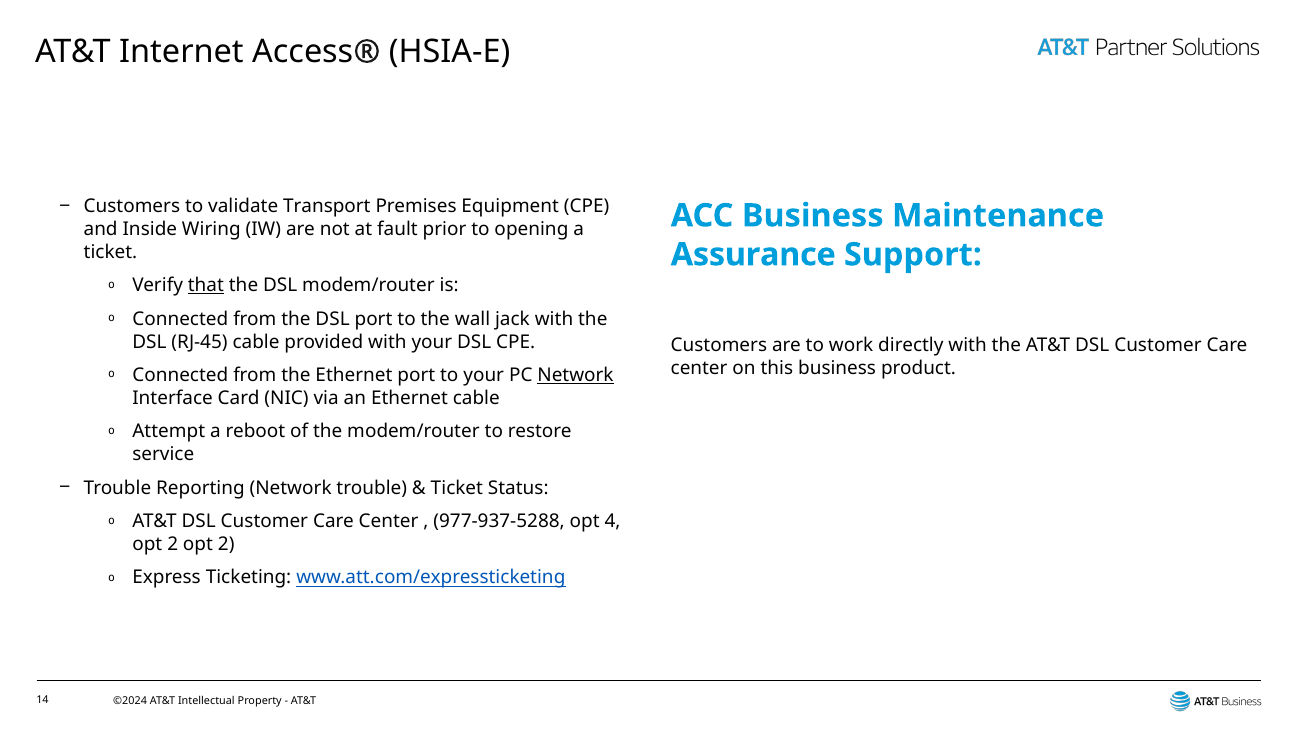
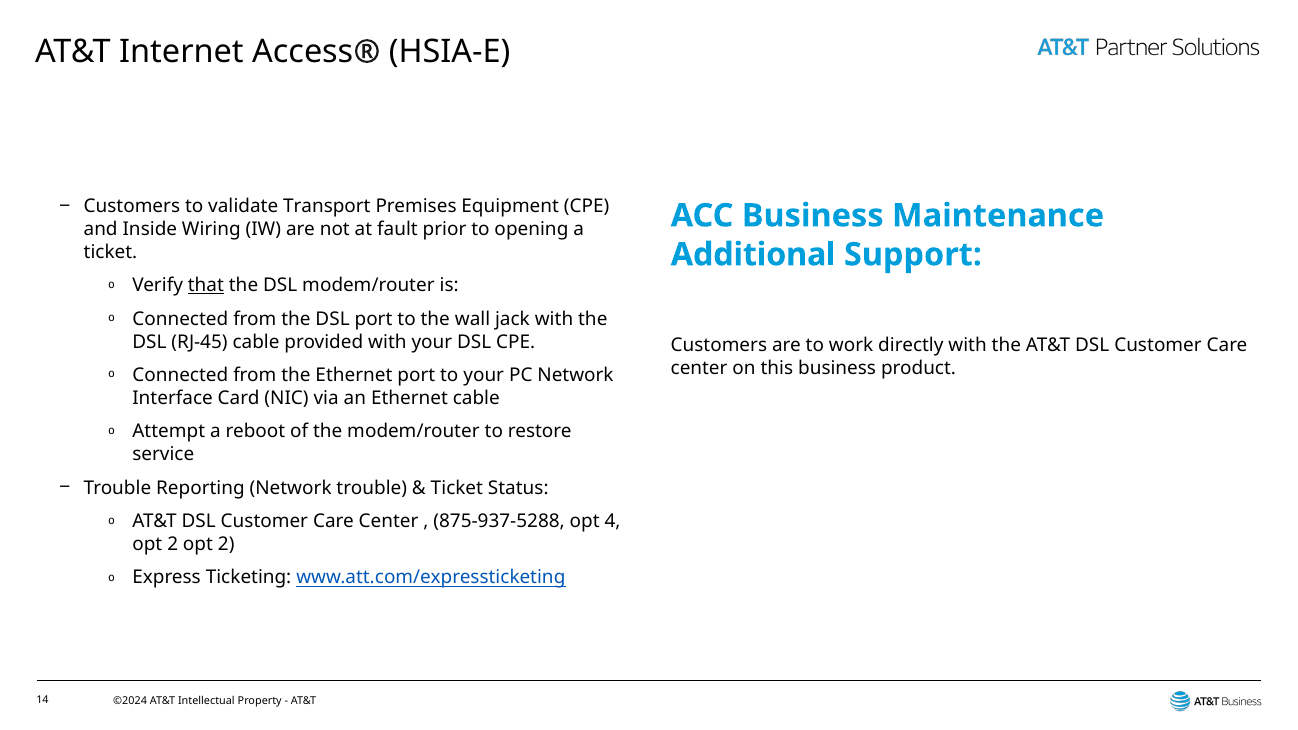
Assurance: Assurance -> Additional
Network at (575, 375) underline: present -> none
977-937-5288: 977-937-5288 -> 875-937-5288
